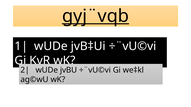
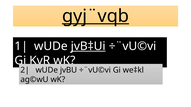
jvB‡Ui underline: none -> present
